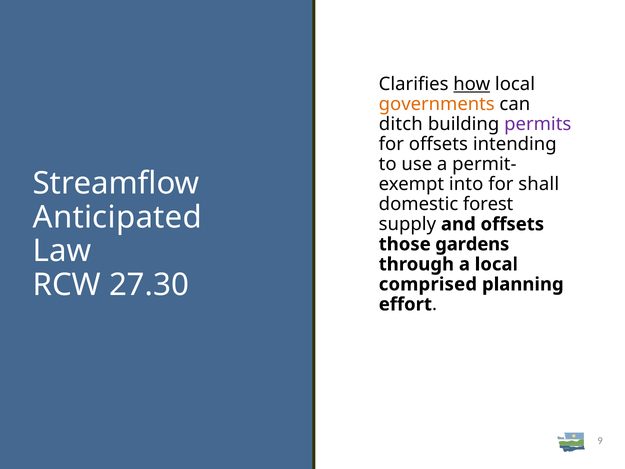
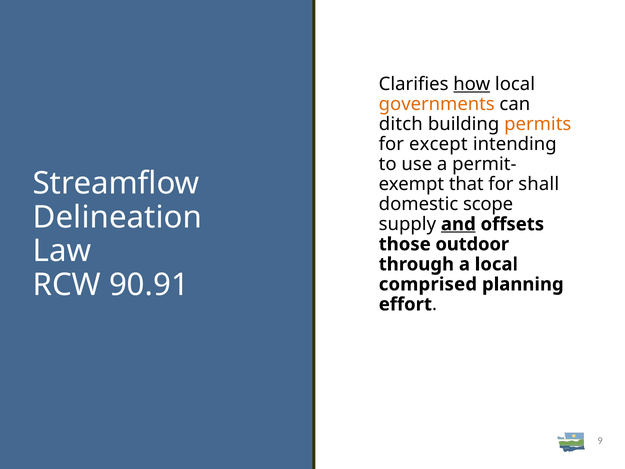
permits colour: purple -> orange
for offsets: offsets -> except
into: into -> that
forest: forest -> scope
Anticipated: Anticipated -> Delineation
and underline: none -> present
gardens: gardens -> outdoor
27.30: 27.30 -> 90.91
